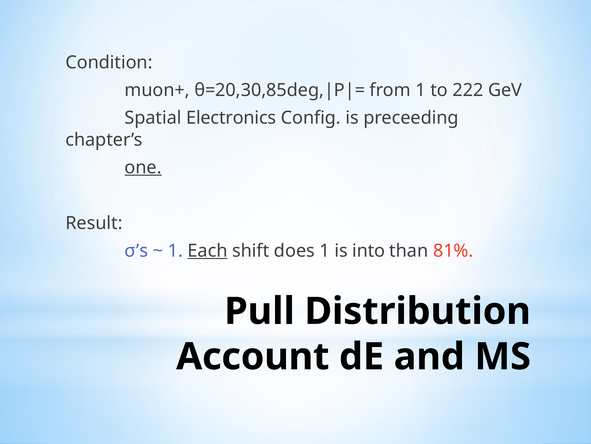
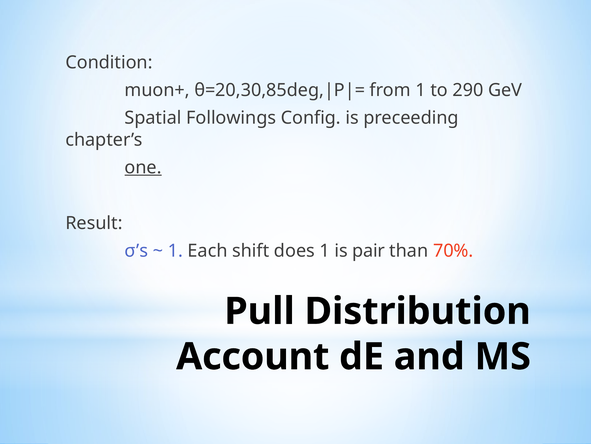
222: 222 -> 290
Electronics: Electronics -> Followings
Each underline: present -> none
into: into -> pair
81%: 81% -> 70%
